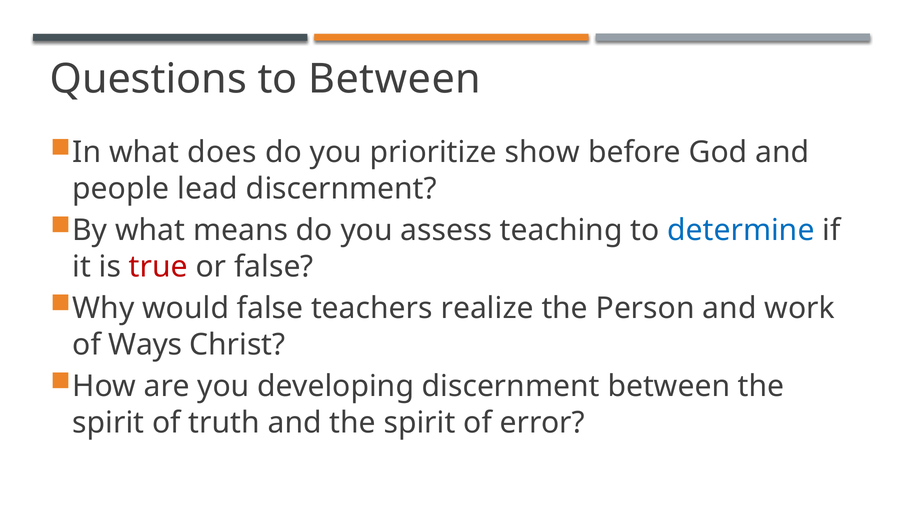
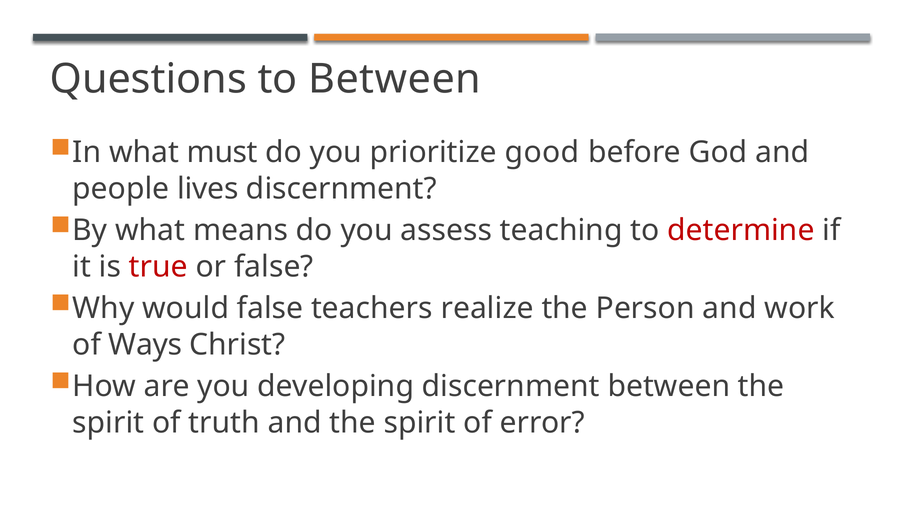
does: does -> must
show: show -> good
lead: lead -> lives
determine colour: blue -> red
